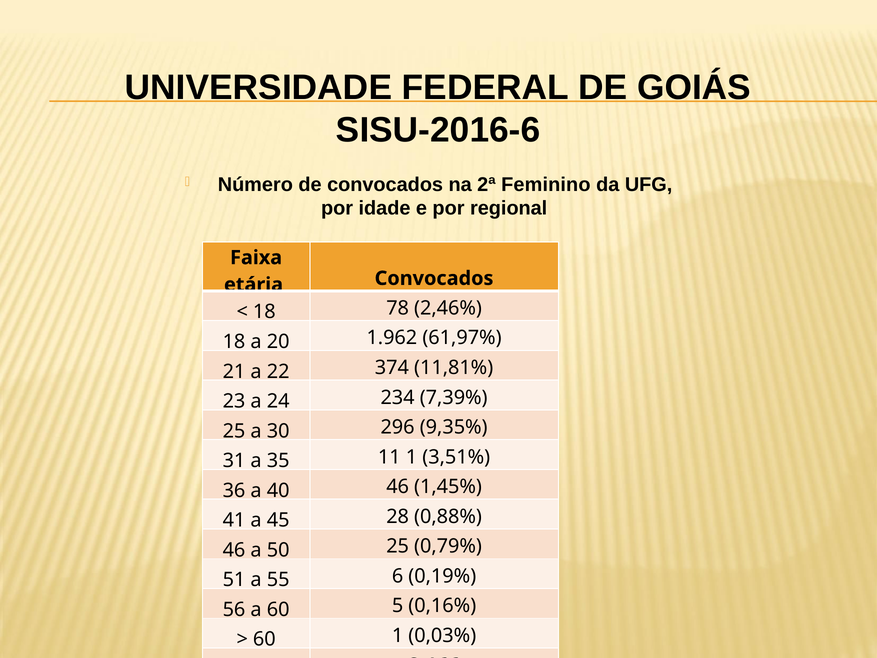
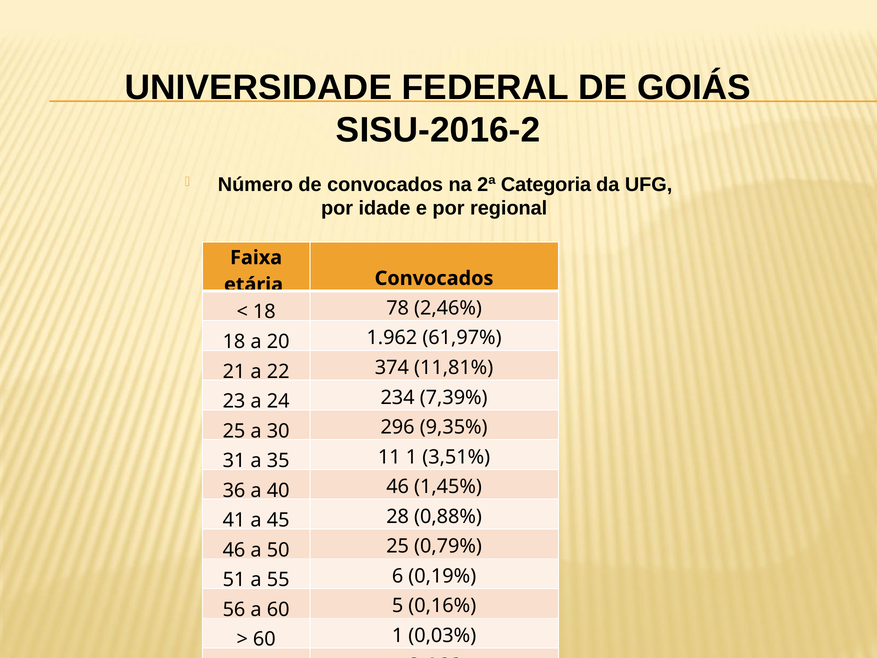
SISU-2016-6: SISU-2016-6 -> SISU-2016-2
Feminino: Feminino -> Categoria
